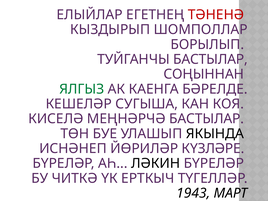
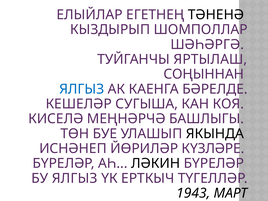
ТӘНЕНӘ colour: red -> black
БОРЫЛЫП: БОРЫЛЫП -> ШӘҺӘРГӘ
ТУЙГАНЧЫ БАСТЫЛАР: БАСТЫЛАР -> ЯРТЫЛАШ
ЯЛГЫЗ at (82, 89) colour: green -> blue
МЕҢНӘРЧӘ БАСТЫЛАР: БАСТЫЛАР -> БАШЛЫГЫ
БУ ЧИТКӘ: ЧИТКӘ -> ЯЛГЫЗ
